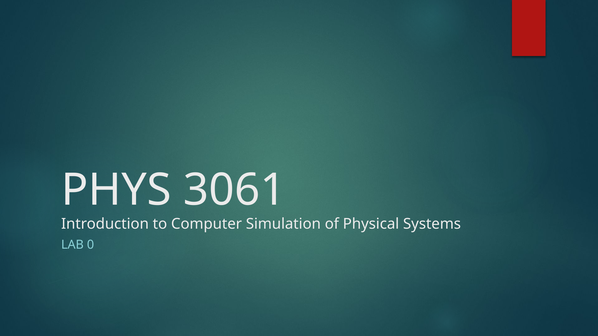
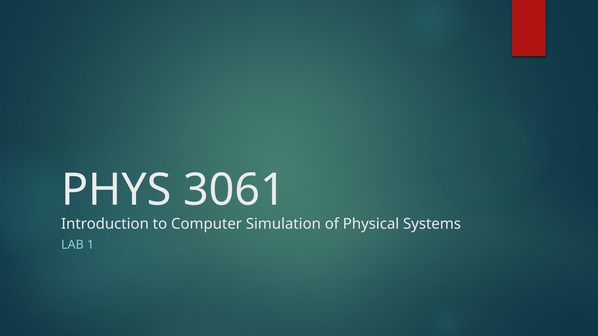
0: 0 -> 1
